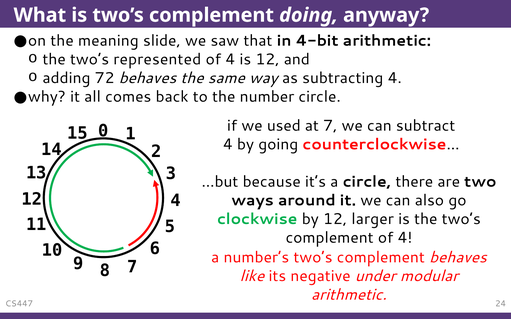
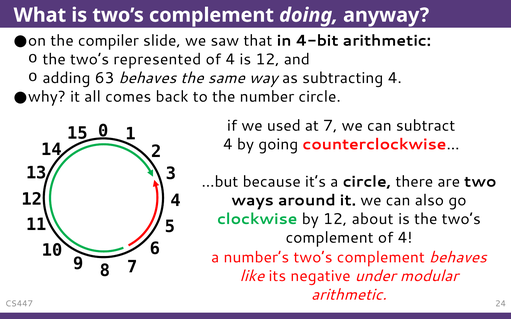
meaning: meaning -> compiler
72: 72 -> 63
larger: larger -> about
